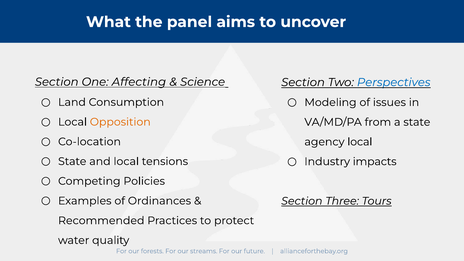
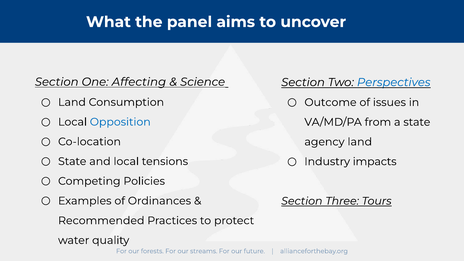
Modeling: Modeling -> Outcome
Opposition colour: orange -> blue
agency local: local -> land
